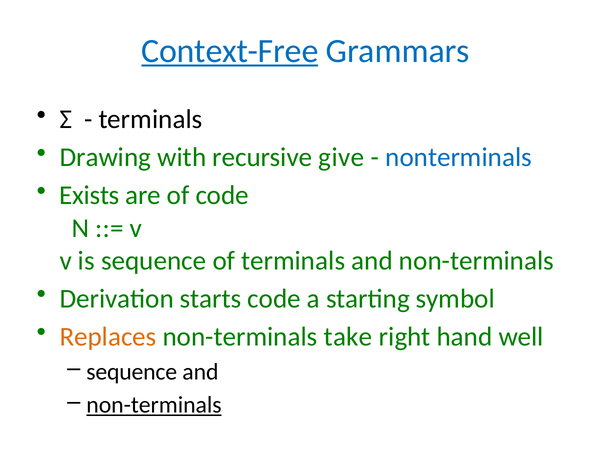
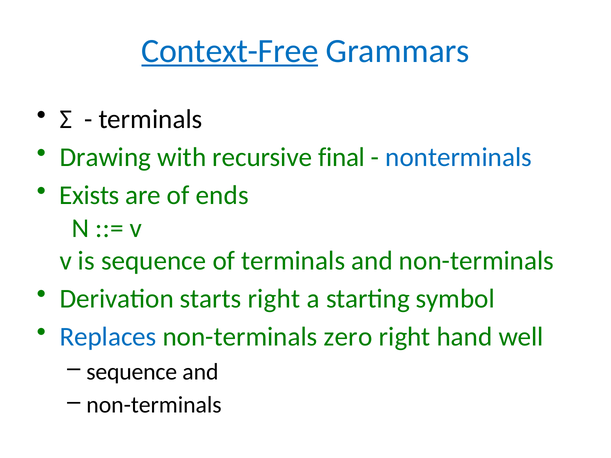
give: give -> final
of code: code -> ends
starts code: code -> right
Replaces colour: orange -> blue
take: take -> zero
non-terminals at (154, 405) underline: present -> none
